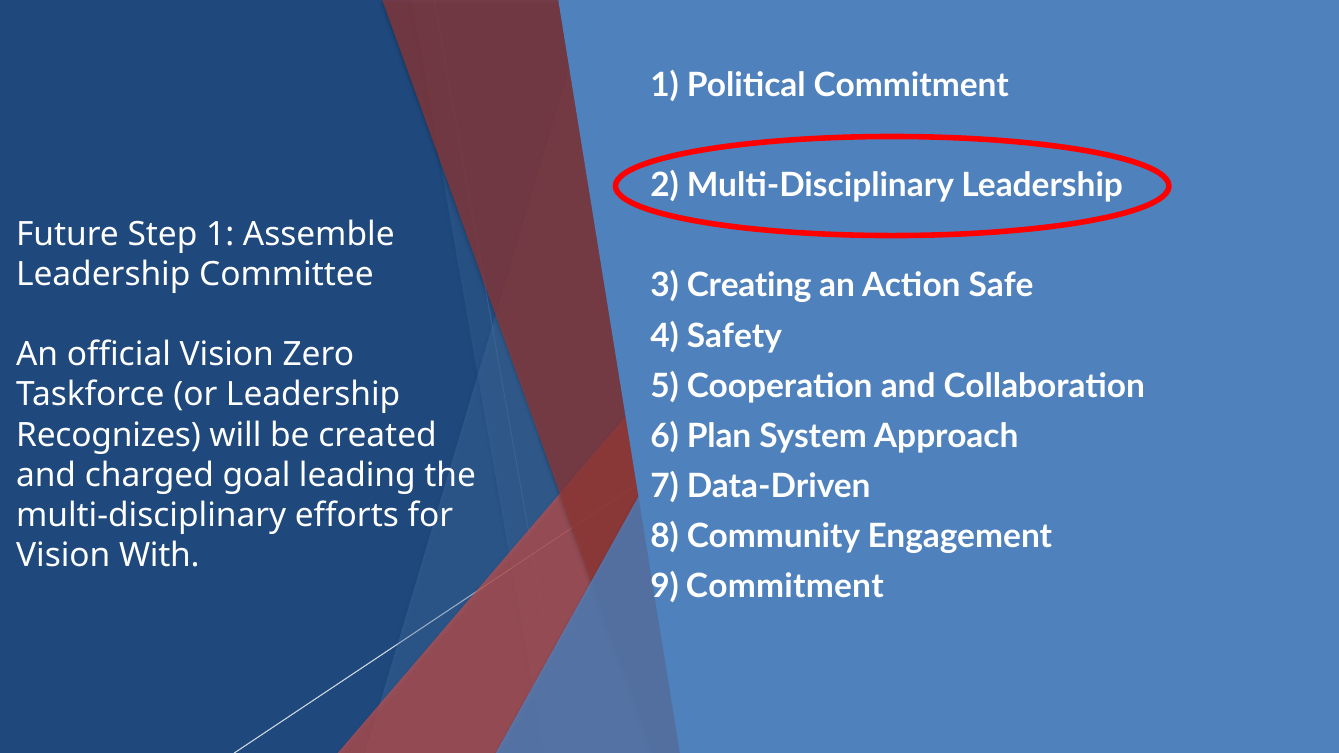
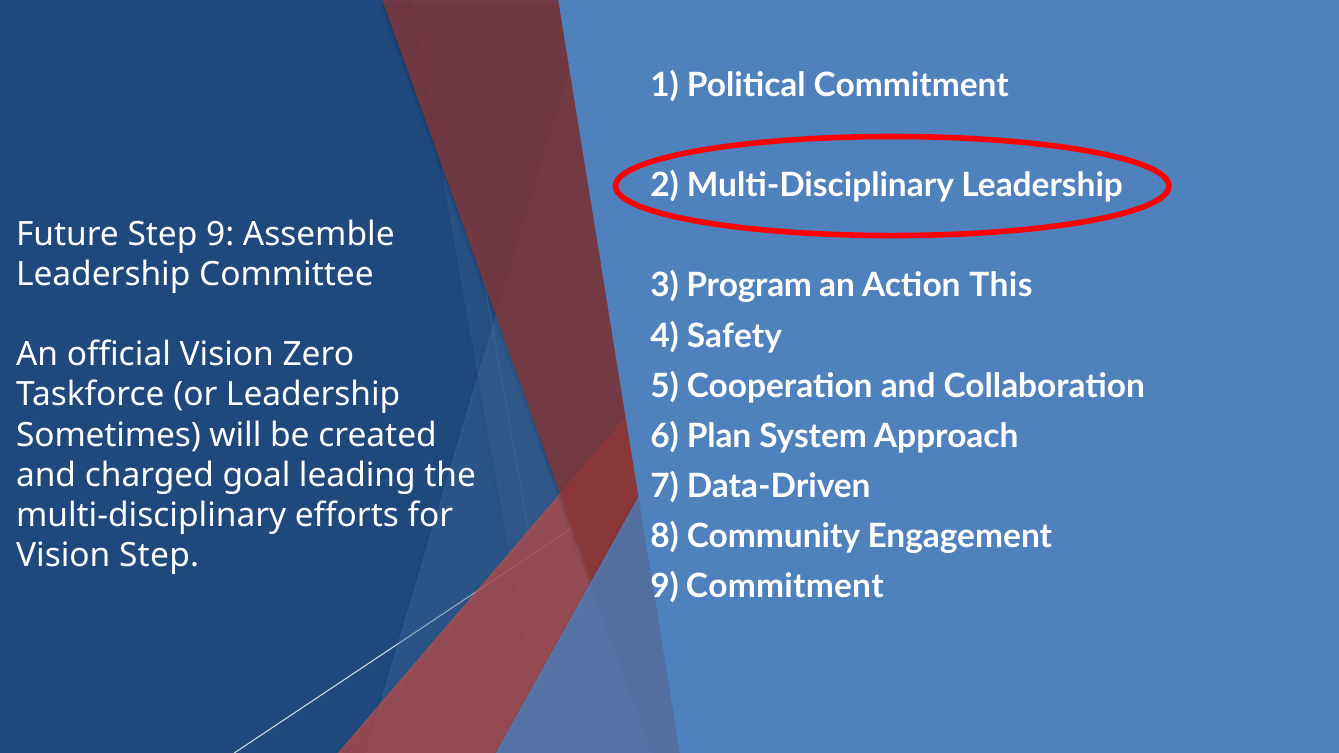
Step 1: 1 -> 9
Creating: Creating -> Program
Safe: Safe -> This
Recognizes: Recognizes -> Sometimes
Vision With: With -> Step
